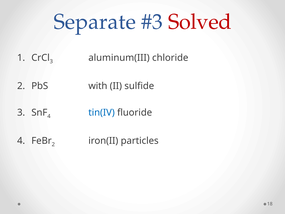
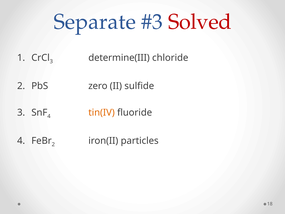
aluminum(III: aluminum(III -> determine(III
with: with -> zero
tin(IV colour: blue -> orange
